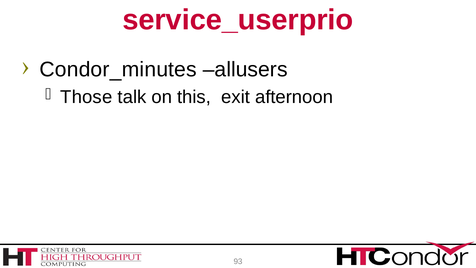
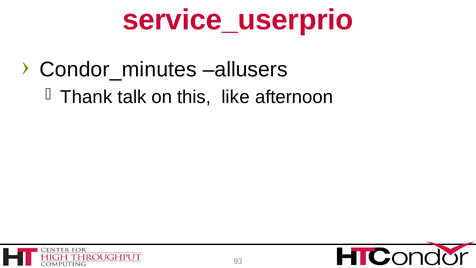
Those: Those -> Thank
exit: exit -> like
